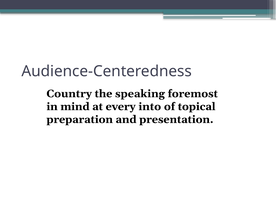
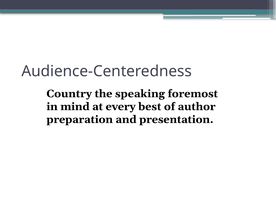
into: into -> best
topical: topical -> author
